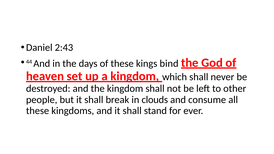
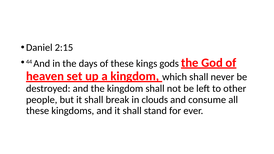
2:43: 2:43 -> 2:15
bind: bind -> gods
